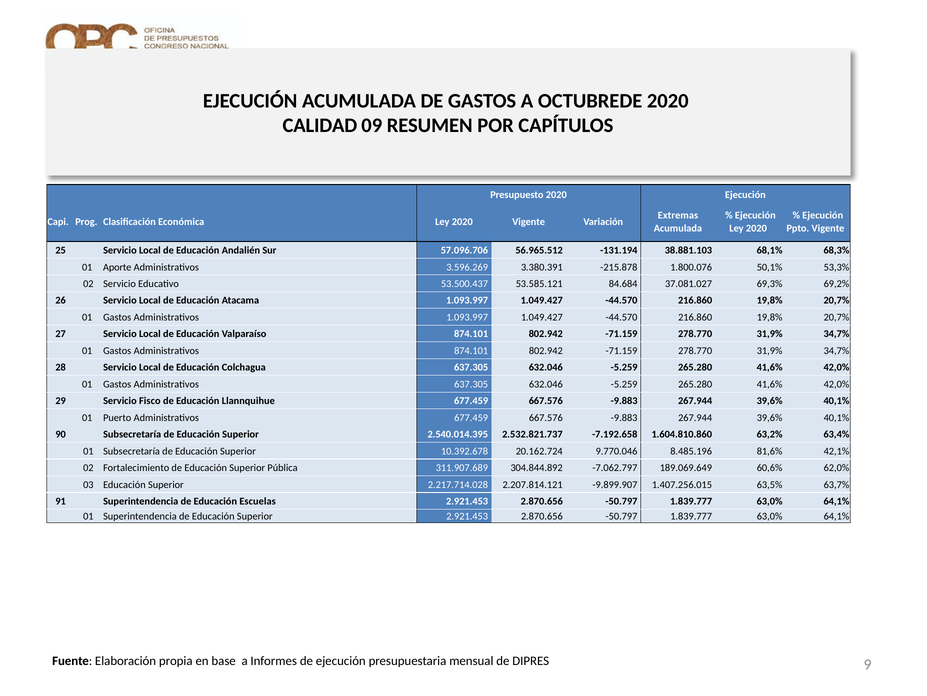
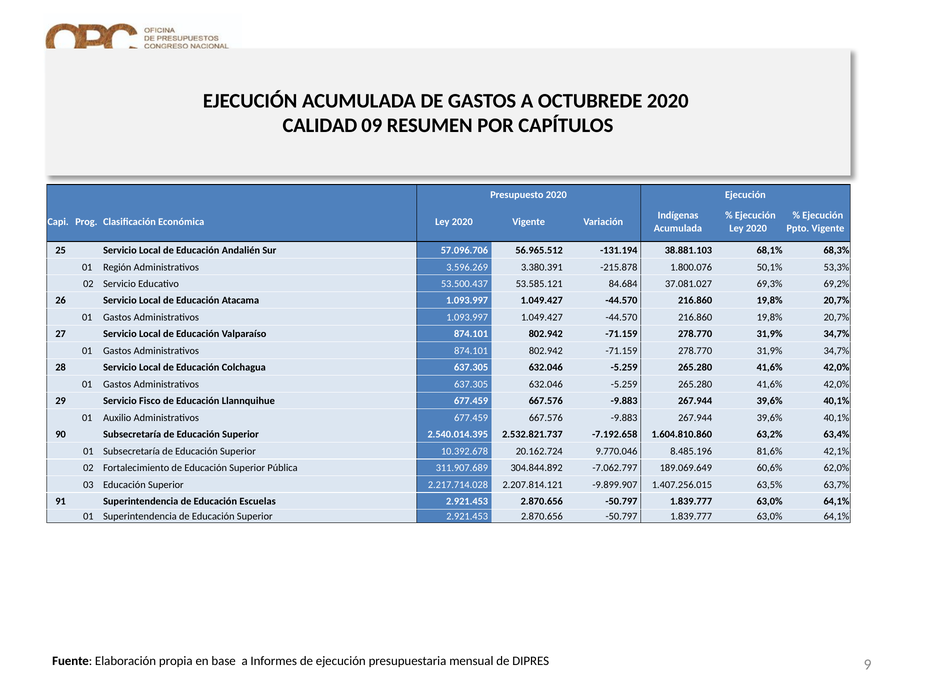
Extremas: Extremas -> Indígenas
Aporte: Aporte -> Región
Puerto: Puerto -> Auxilio
